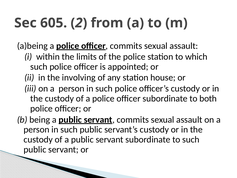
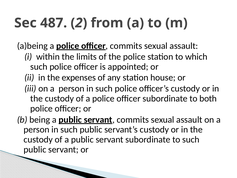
605: 605 -> 487
involving: involving -> expenses
